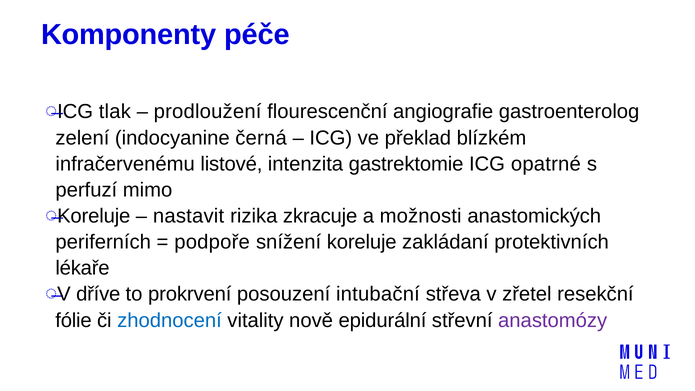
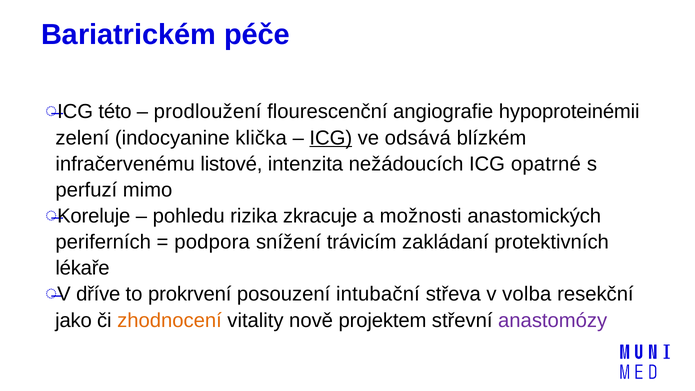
Komponenty: Komponenty -> Bariatrickém
tlak: tlak -> této
gastroenterolog: gastroenterolog -> hypoproteinémii
černá: černá -> klička
ICG at (331, 138) underline: none -> present
překlad: překlad -> odsává
gastrektomie: gastrektomie -> nežádoucích
nastavit: nastavit -> pohledu
podpoře: podpoře -> podpora
snížení koreluje: koreluje -> trávicím
zřetel: zřetel -> volba
fólie: fólie -> jako
zhodnocení colour: blue -> orange
epidurální: epidurální -> projektem
